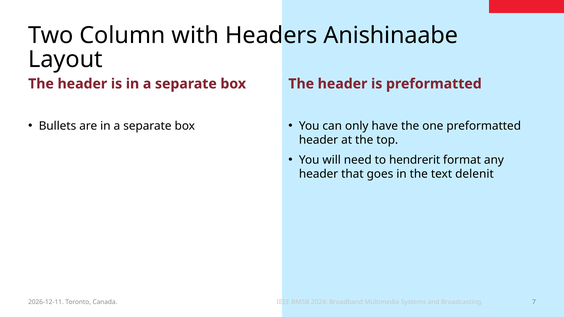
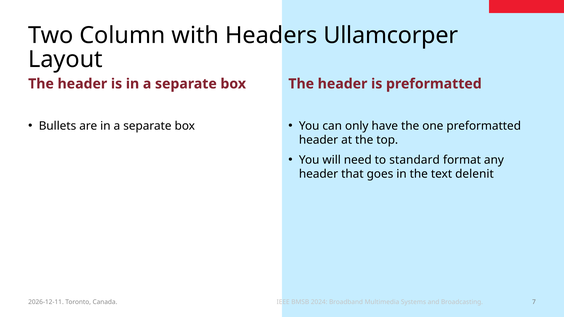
Anishinaabe: Anishinaabe -> Ullamcorper
hendrerit: hendrerit -> standard
